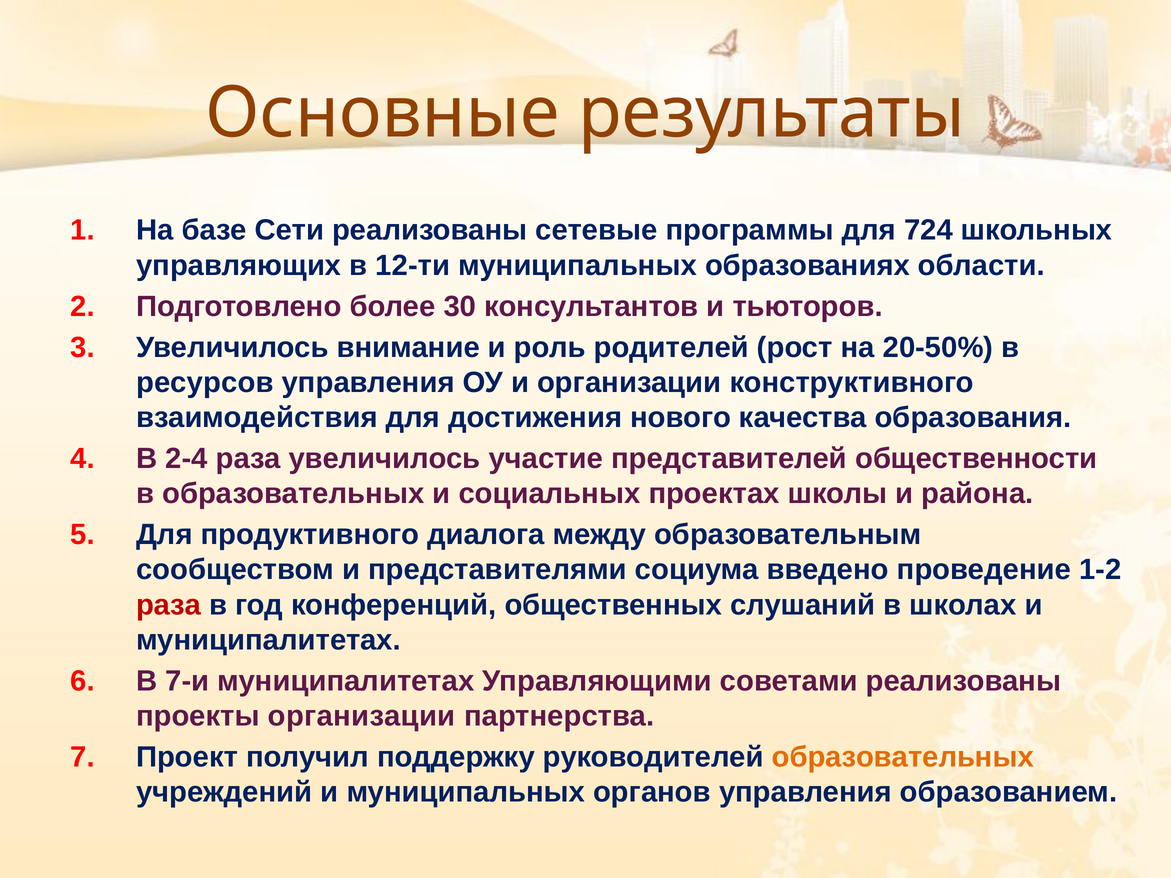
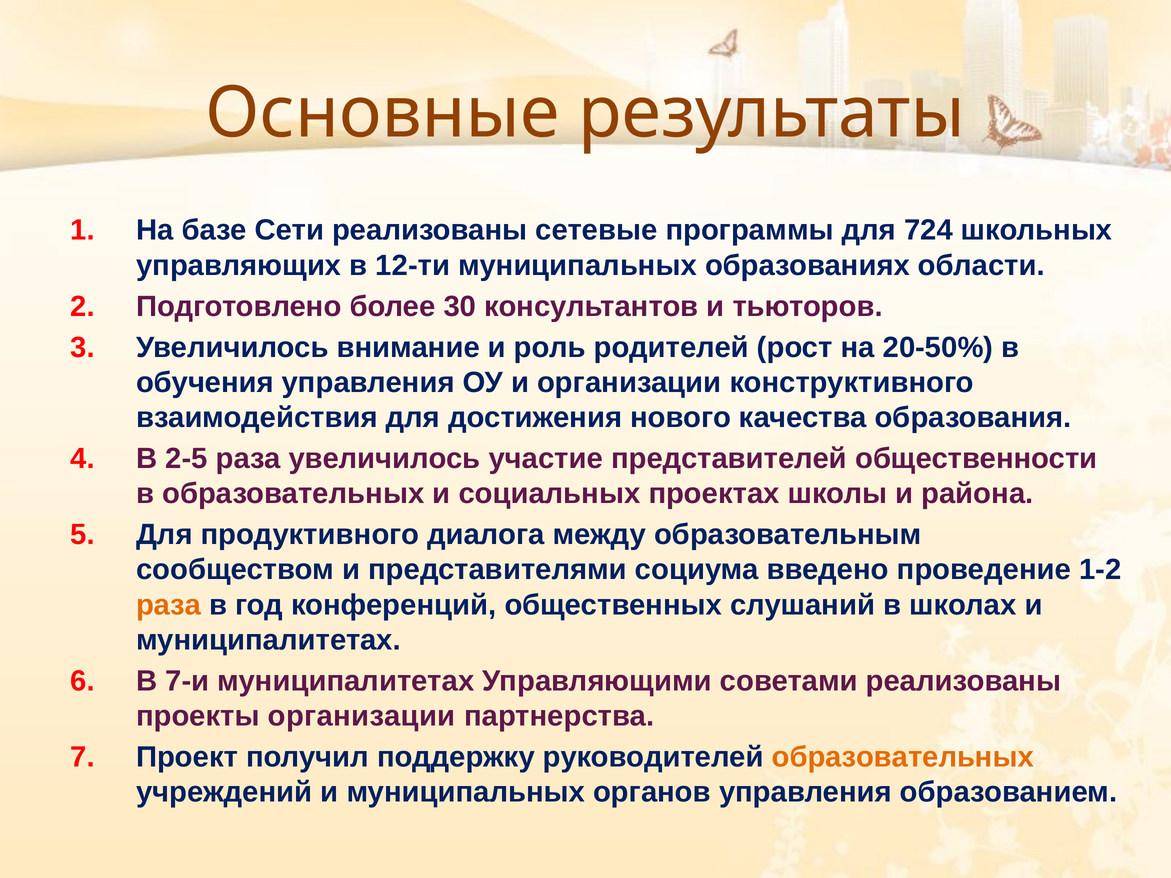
ресурсов: ресурсов -> обучения
2-4: 2-4 -> 2-5
раза at (169, 605) colour: red -> orange
